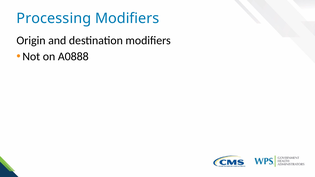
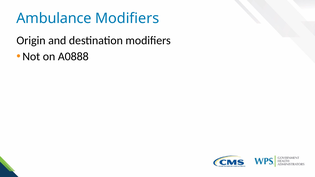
Processing: Processing -> Ambulance
